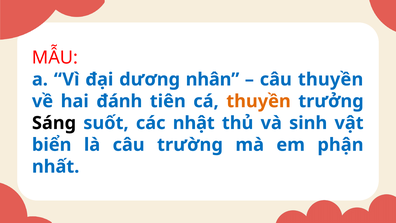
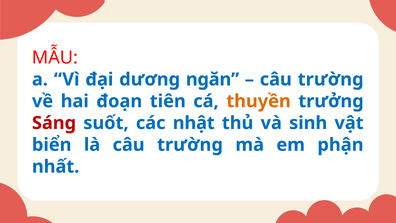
nhân: nhân -> ngăn
thuyền at (331, 79): thuyền -> trường
đánh: đánh -> đoạn
Sáng colour: black -> red
